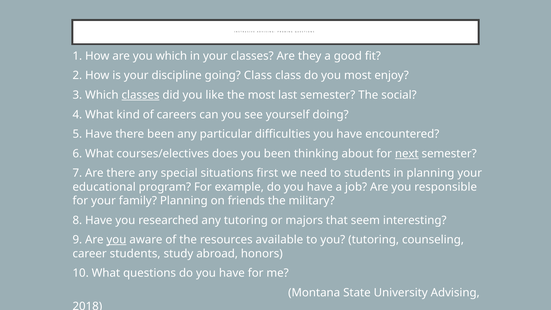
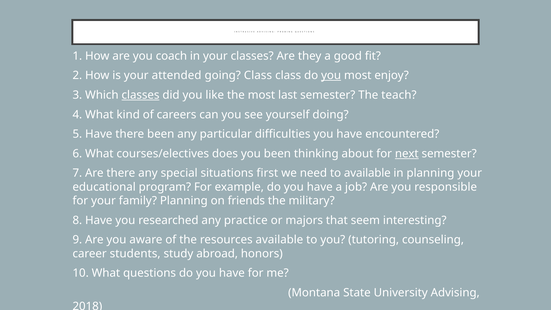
you which: which -> coach
discipline: discipline -> attended
you at (331, 75) underline: none -> present
social: social -> teach
to students: students -> available
any tutoring: tutoring -> practice
you at (116, 240) underline: present -> none
